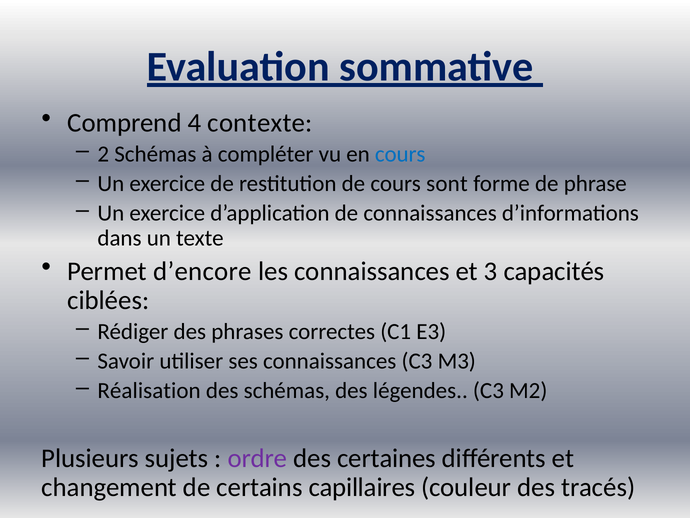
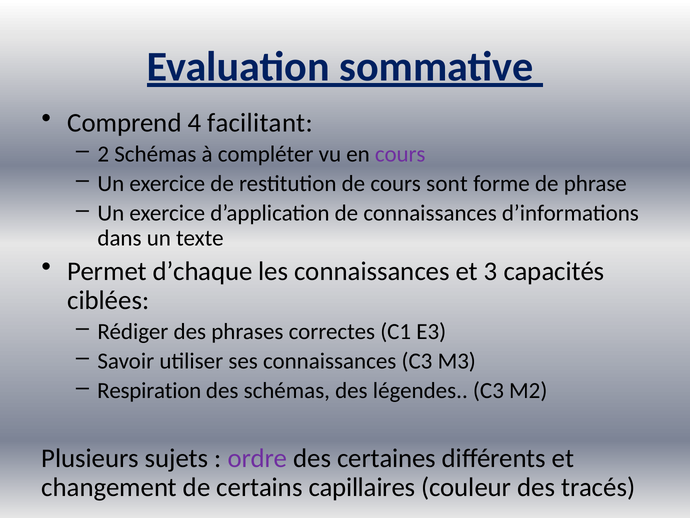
contexte: contexte -> facilitant
cours at (400, 154) colour: blue -> purple
d’encore: d’encore -> d’chaque
Réalisation: Réalisation -> Respiration
